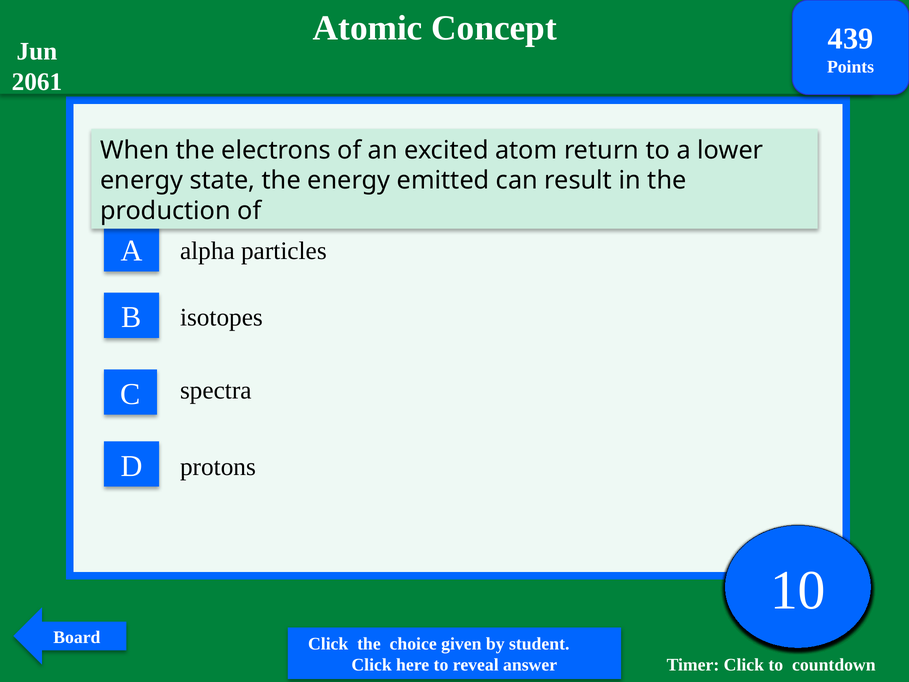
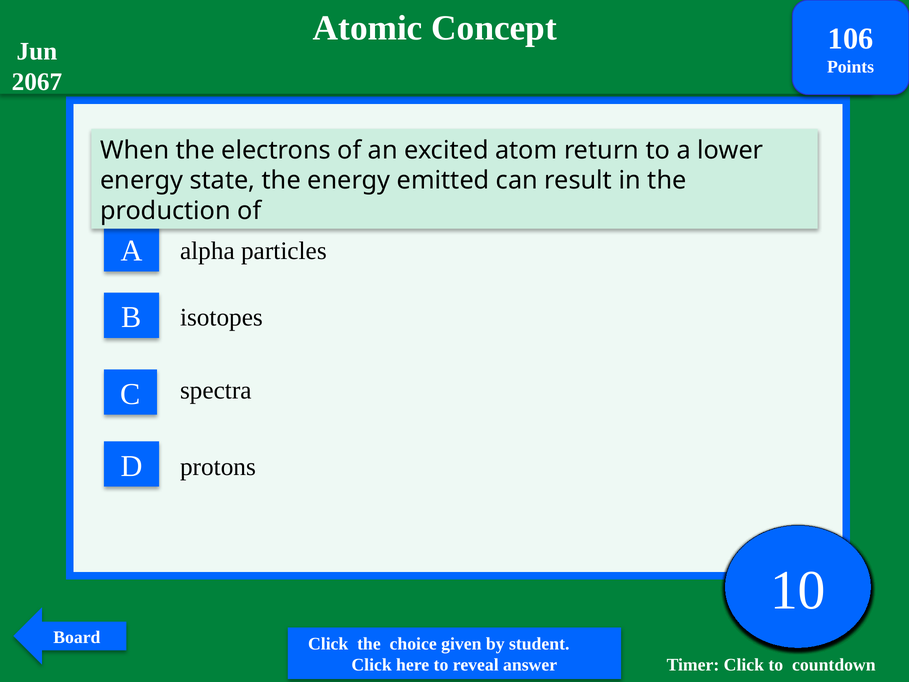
439: 439 -> 106
2061: 2061 -> 2067
